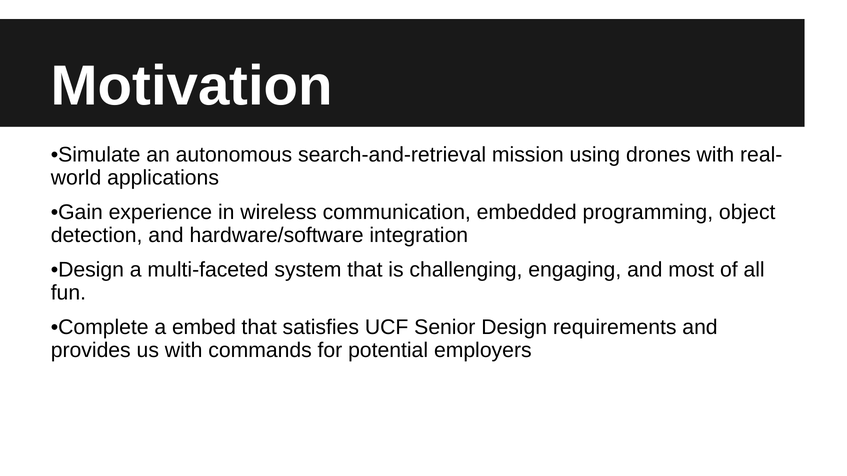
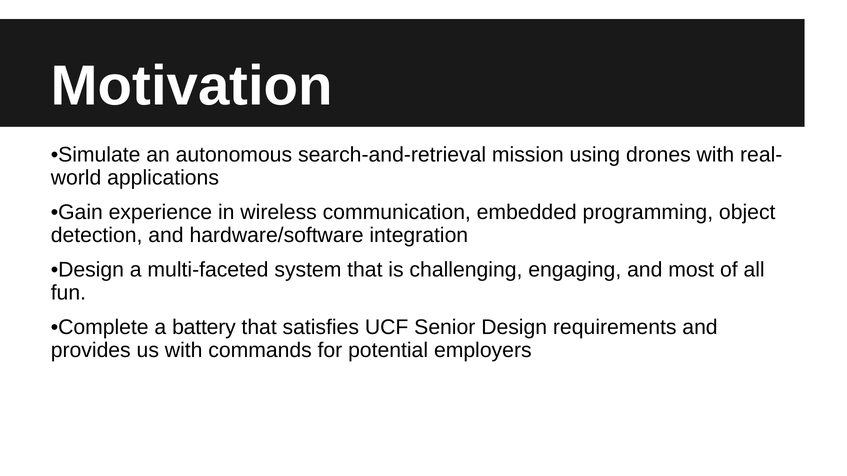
embed: embed -> battery
